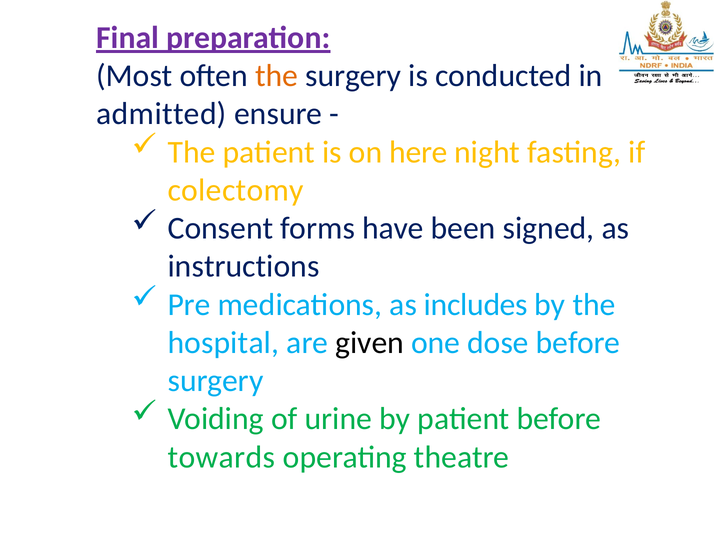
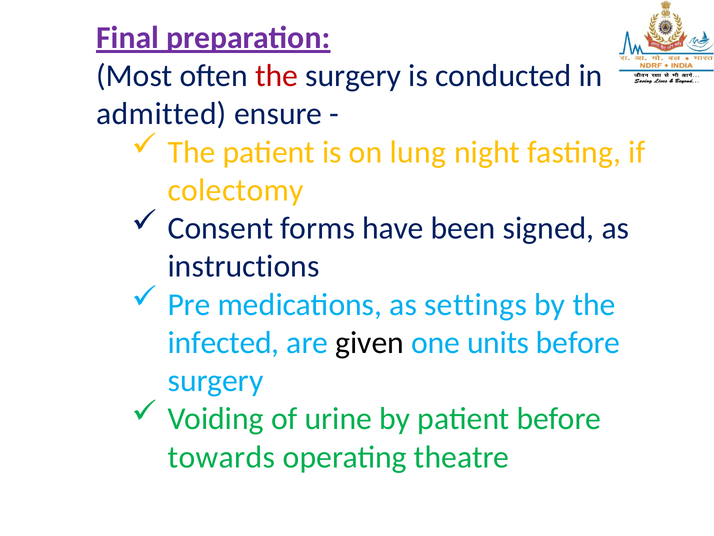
the at (277, 76) colour: orange -> red
here: here -> lung
includes: includes -> settings
hospital: hospital -> infected
dose: dose -> units
